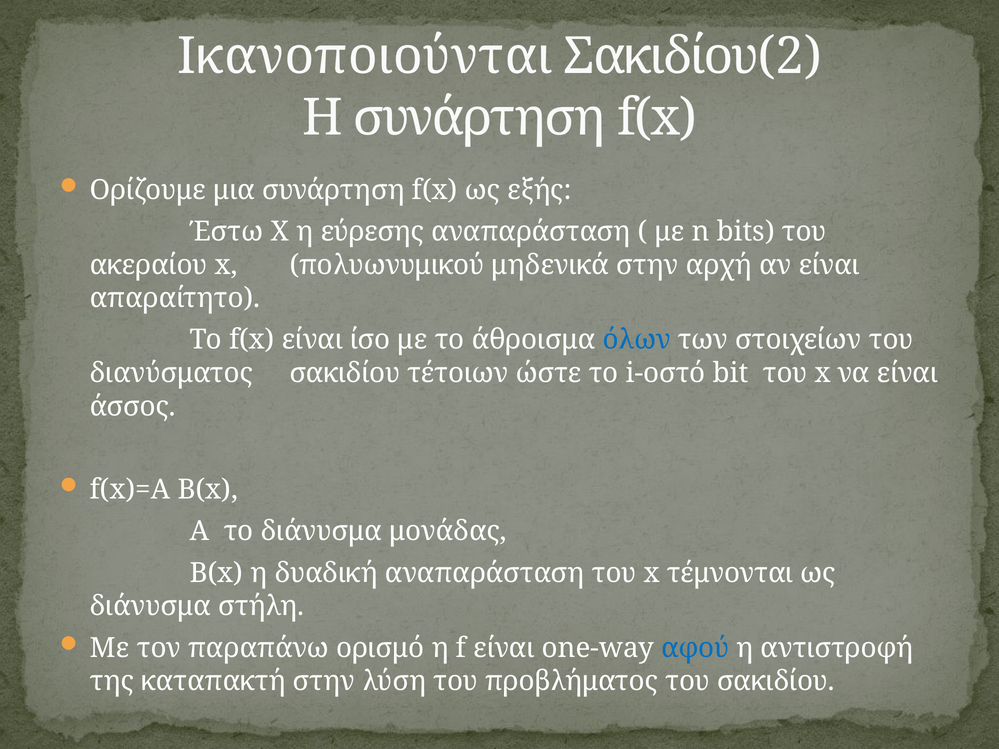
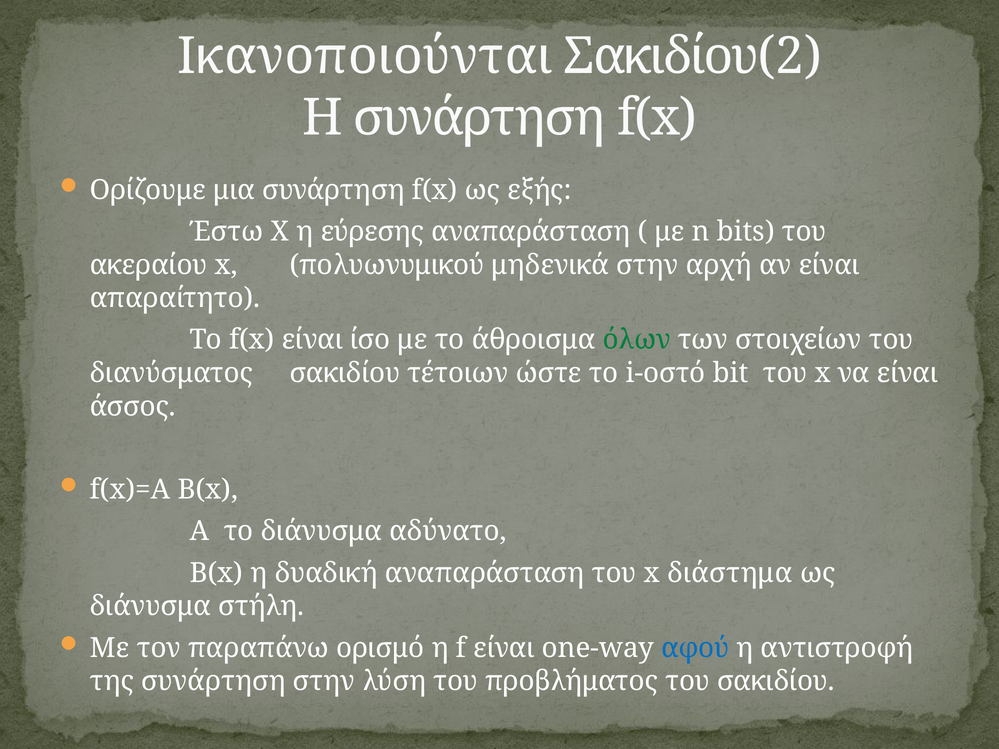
όλων colour: blue -> green
μονάδας: μονάδας -> αδύνατο
τέμνονται: τέμνονται -> διάστημα
της καταπακτή: καταπακτή -> συνάρτηση
